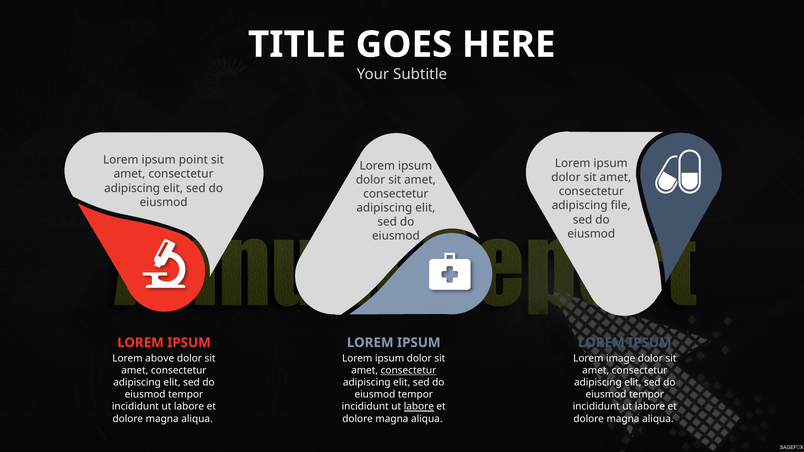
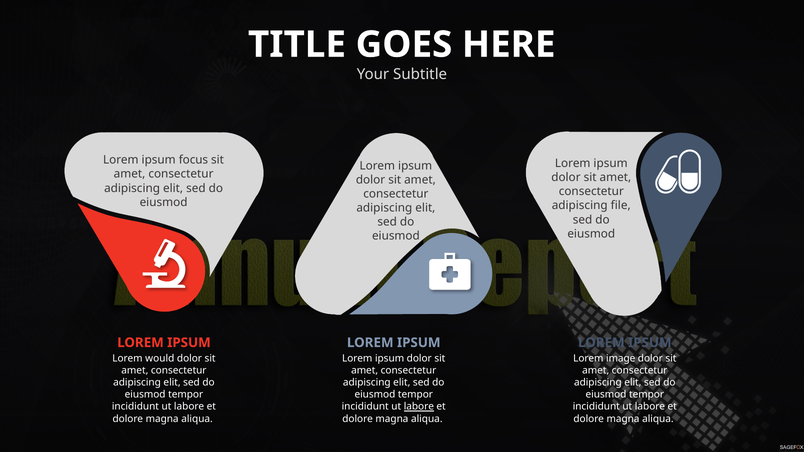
point: point -> focus
above: above -> would
consectetur at (408, 371) underline: present -> none
